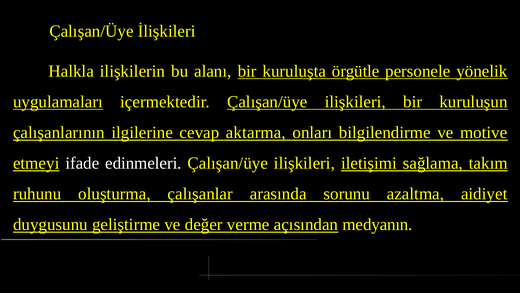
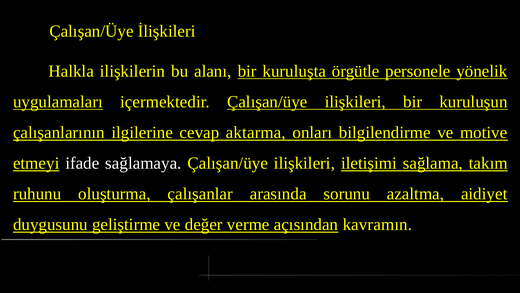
edinmeleri: edinmeleri -> sağlamaya
medyanın: medyanın -> kavramın
